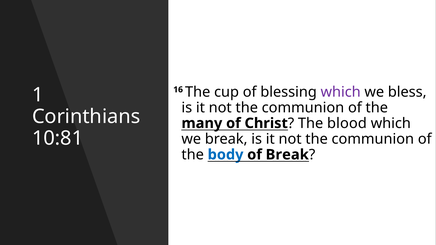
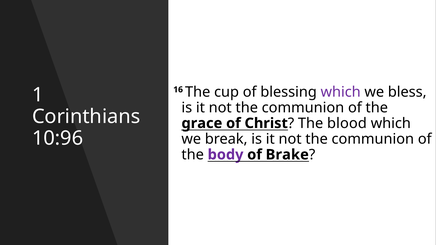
many: many -> grace
10:81: 10:81 -> 10:96
body colour: blue -> purple
of Break: Break -> Brake
